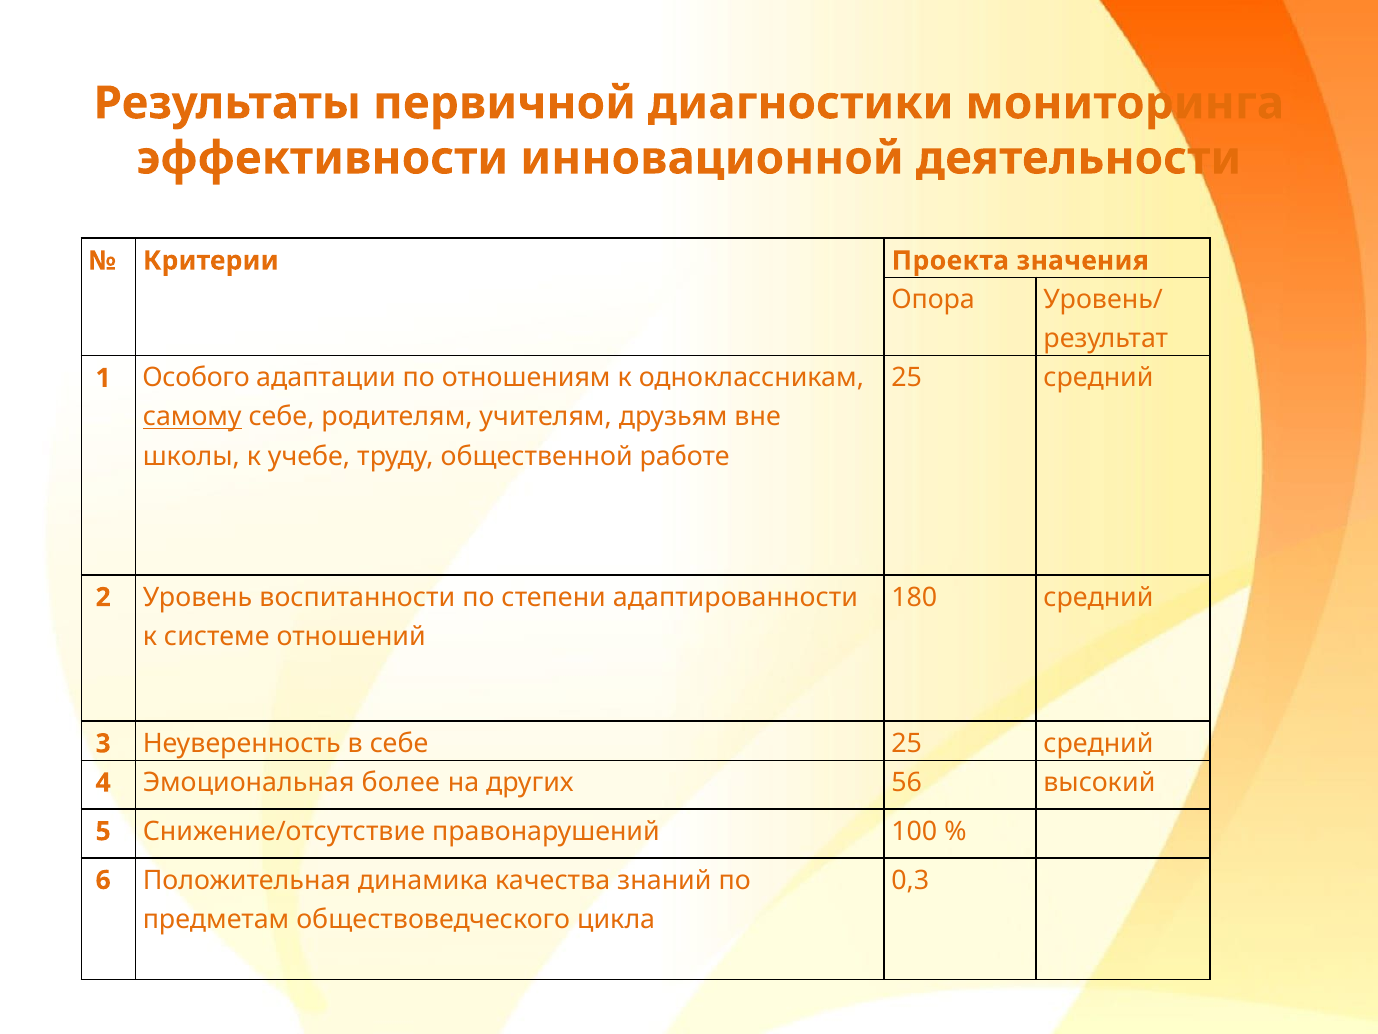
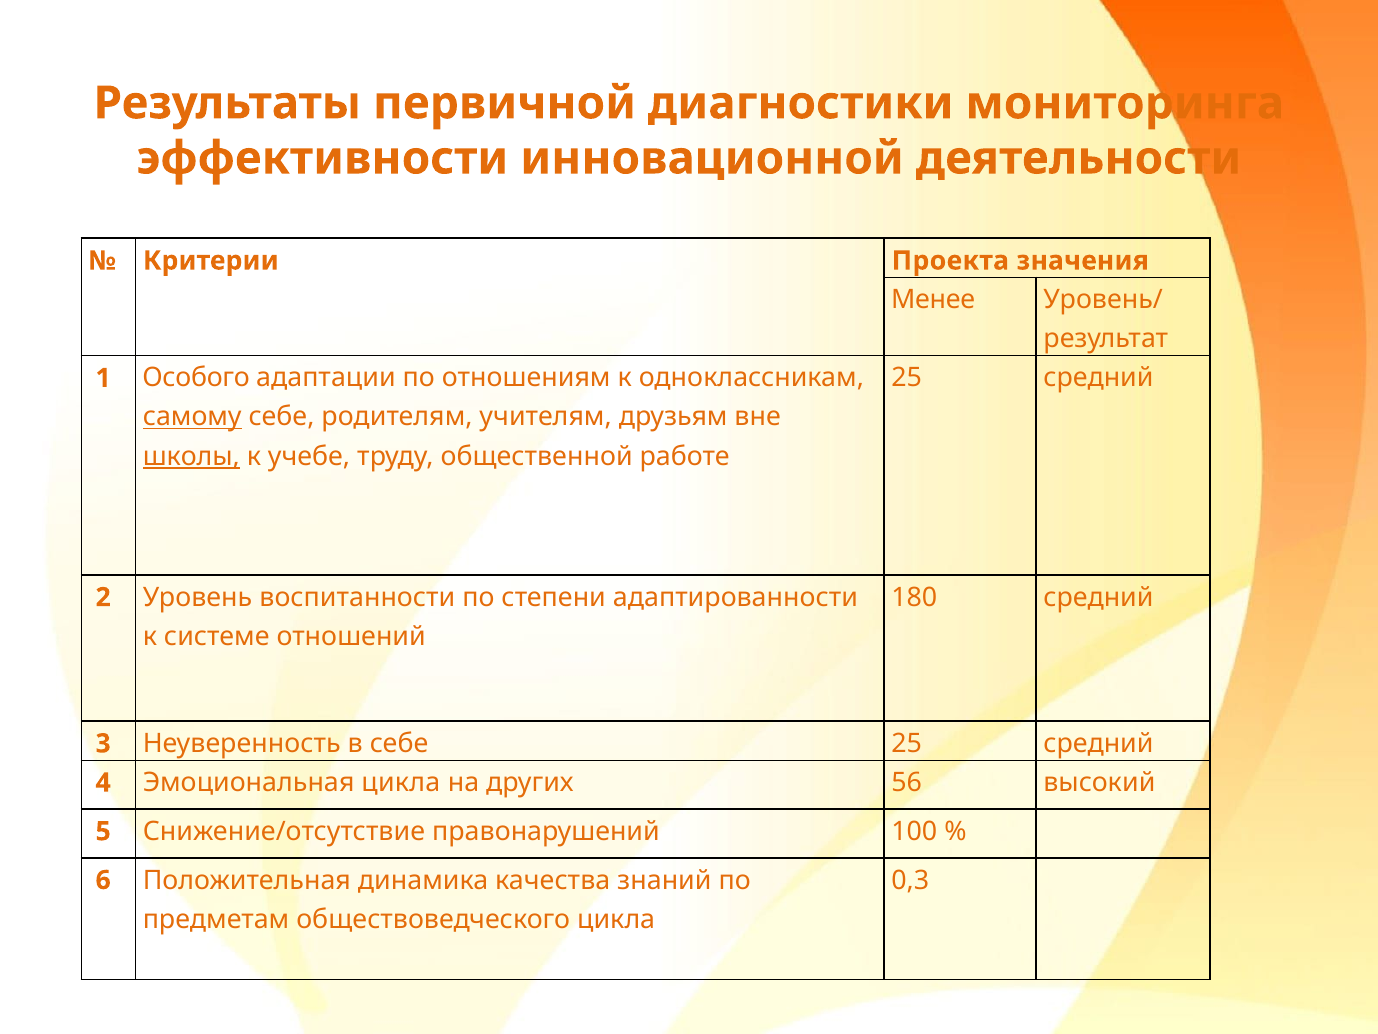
Опора: Опора -> Менее
школы underline: none -> present
Эмоциональная более: более -> цикла
